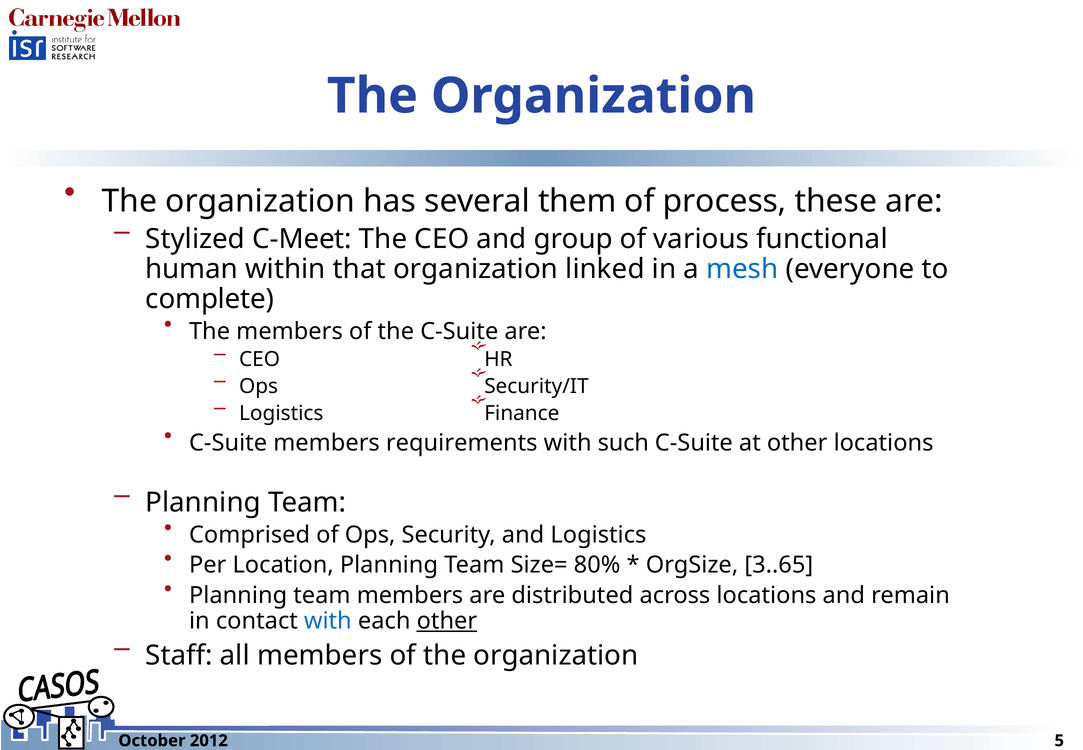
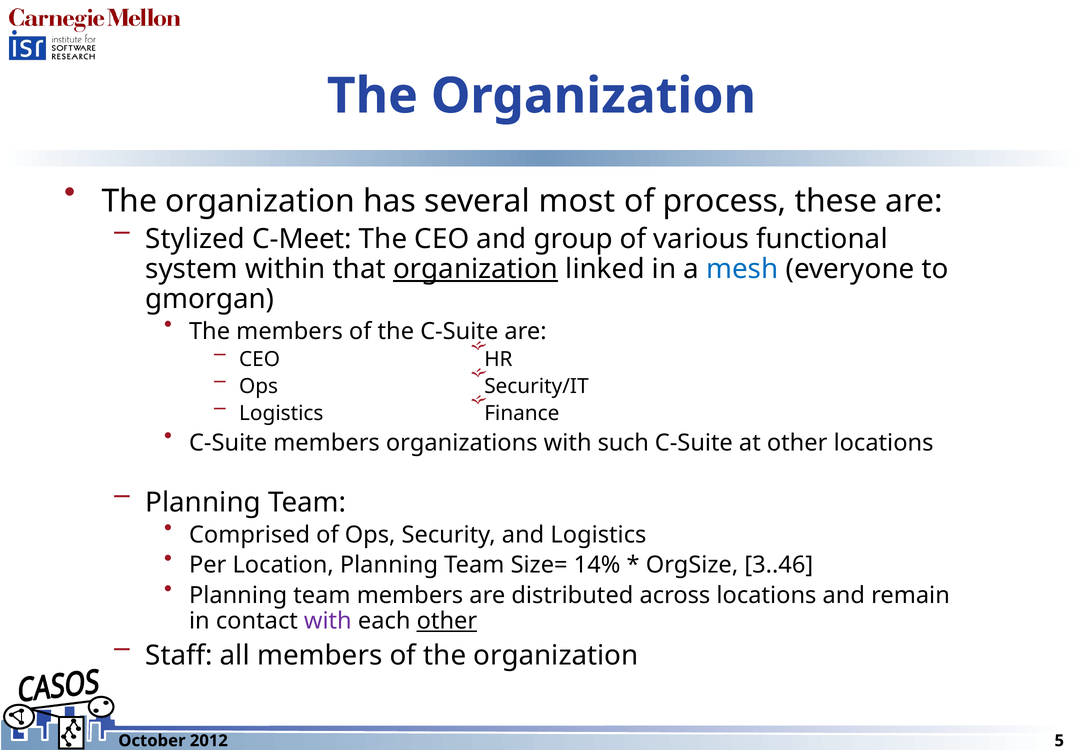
them: them -> most
human: human -> system
organization at (476, 269) underline: none -> present
complete: complete -> gmorgan
requirements: requirements -> organizations
80%: 80% -> 14%
3..65: 3..65 -> 3..46
with at (328, 621) colour: blue -> purple
